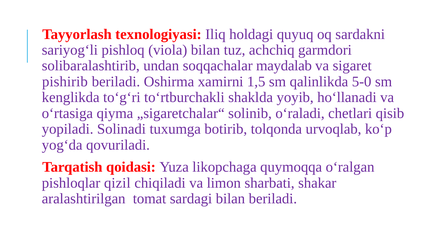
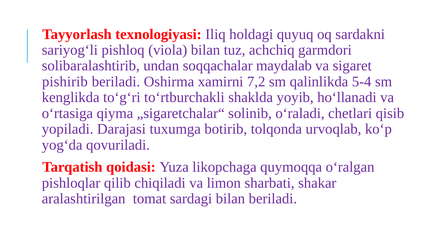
1,5: 1,5 -> 7,2
5-0: 5-0 -> 5-4
Solinadi: Solinadi -> Darajasi
qizil: qizil -> qilib
